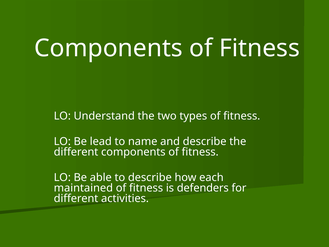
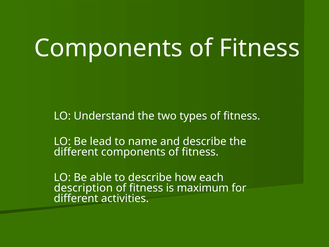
maintained: maintained -> description
defenders: defenders -> maximum
